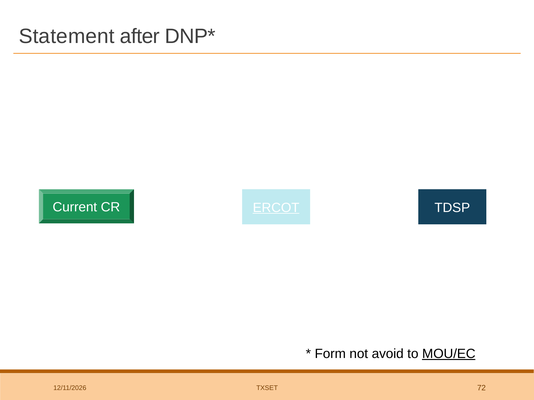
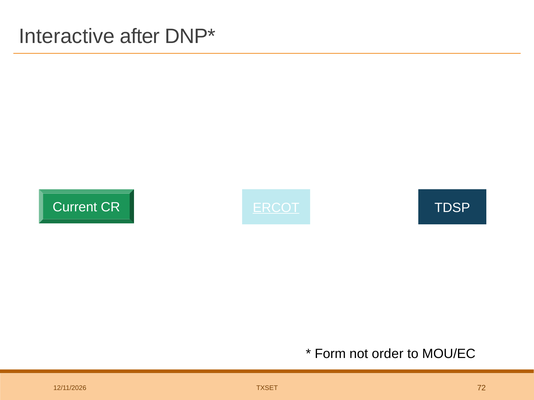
Statement: Statement -> Interactive
avoid: avoid -> order
MOU/EC underline: present -> none
